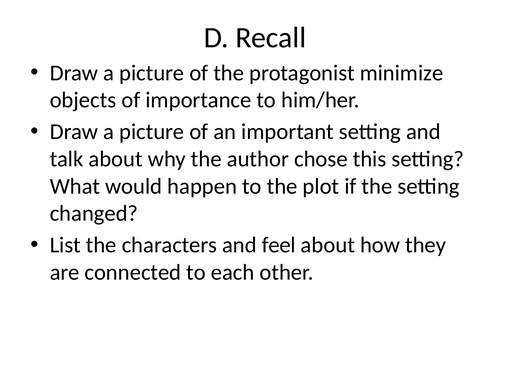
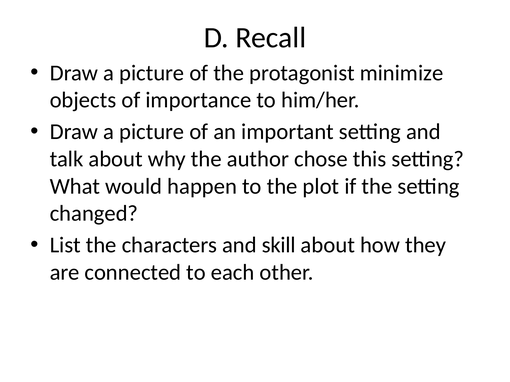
feel: feel -> skill
